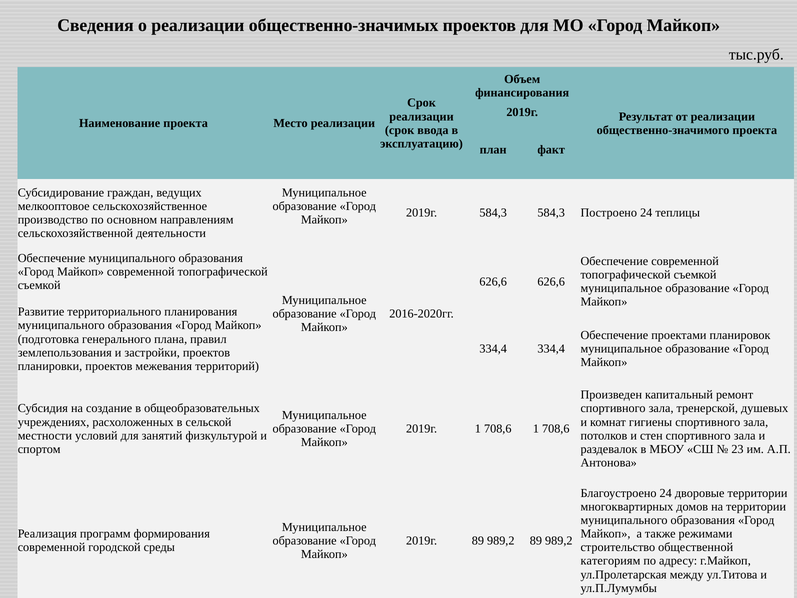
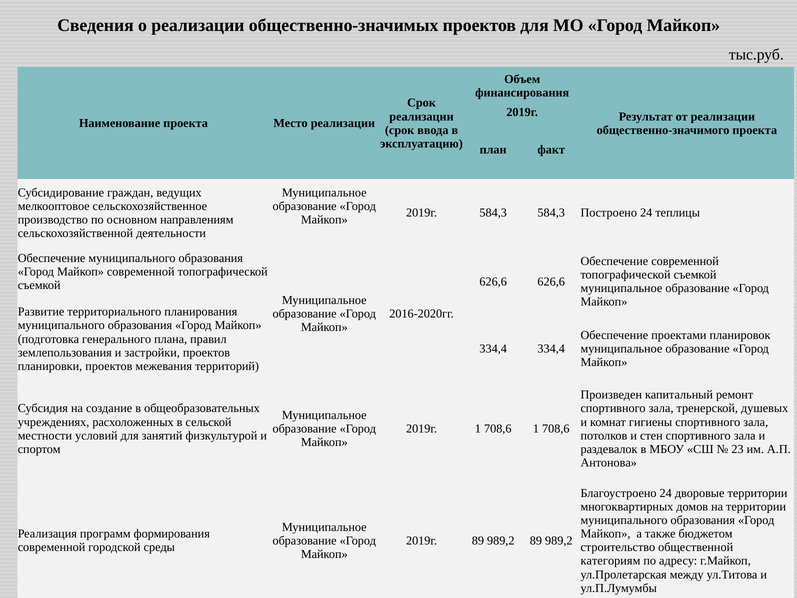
режимами: режимами -> бюджетом
